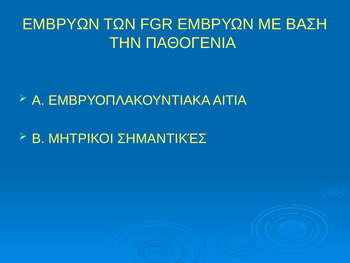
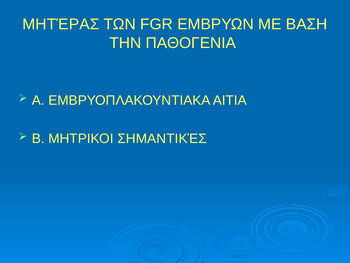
ΕΜΒΡΥΩΝ at (61, 24): ΕΜΒΡΥΩΝ -> ΜΗΤΈΡΑΣ
